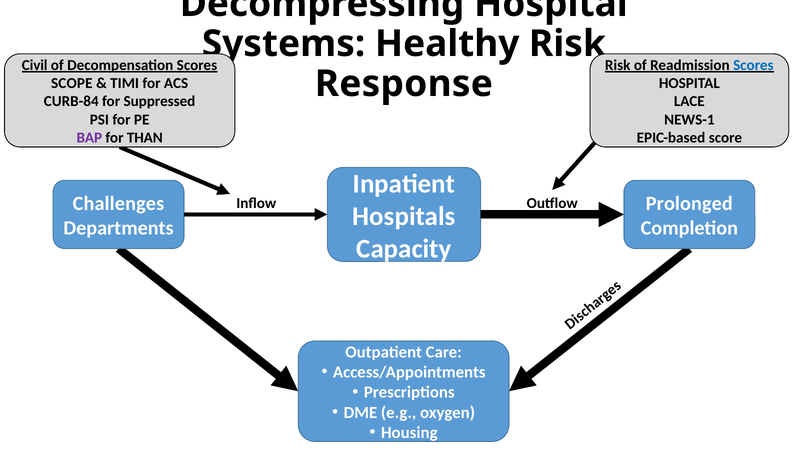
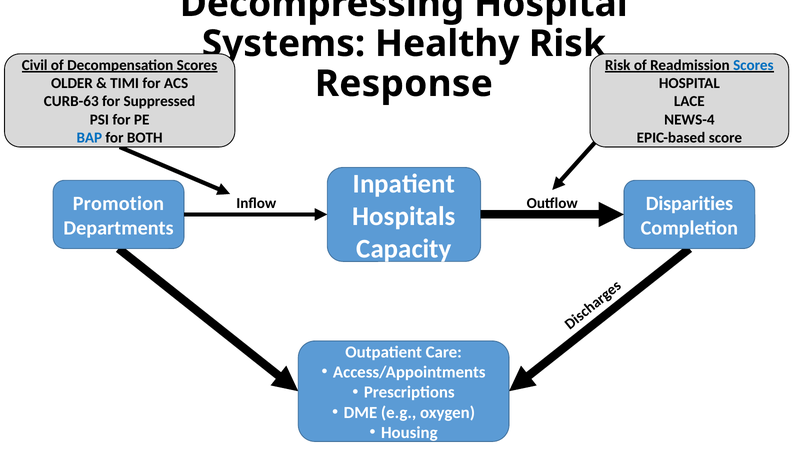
SCOPE: SCOPE -> OLDER
CURB-84: CURB-84 -> CURB-63
NEWS-1: NEWS-1 -> NEWS-4
BAP colour: purple -> blue
THAN: THAN -> BOTH
Challenges: Challenges -> Promotion
Prolonged: Prolonged -> Disparities
